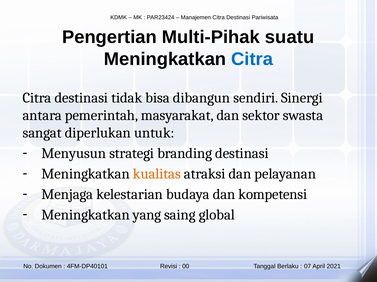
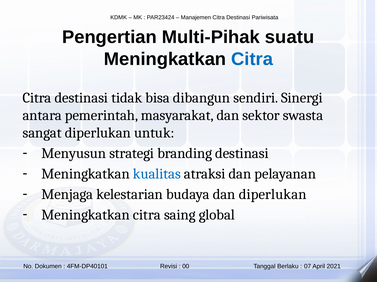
kualitas colour: orange -> blue
dan kompetensi: kompetensi -> diperlukan
yang at (147, 215): yang -> citra
